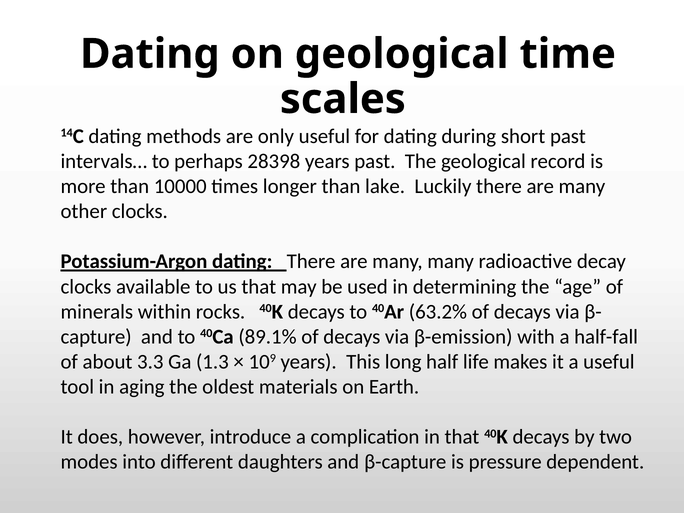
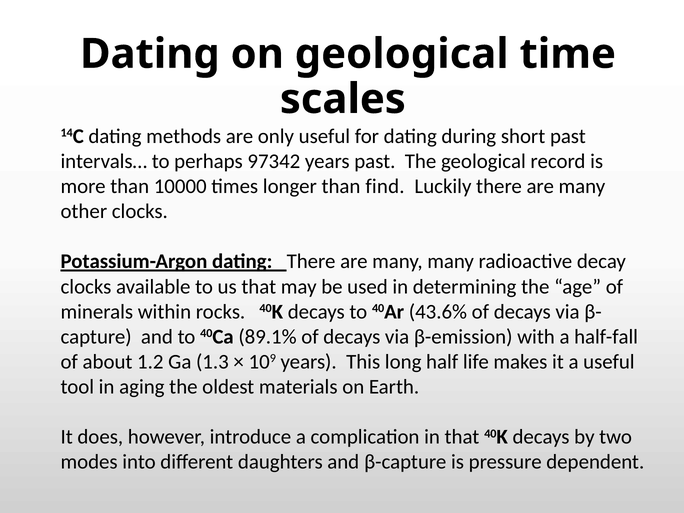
28398: 28398 -> 97342
lake: lake -> find
63.2%: 63.2% -> 43.6%
3.3: 3.3 -> 1.2
